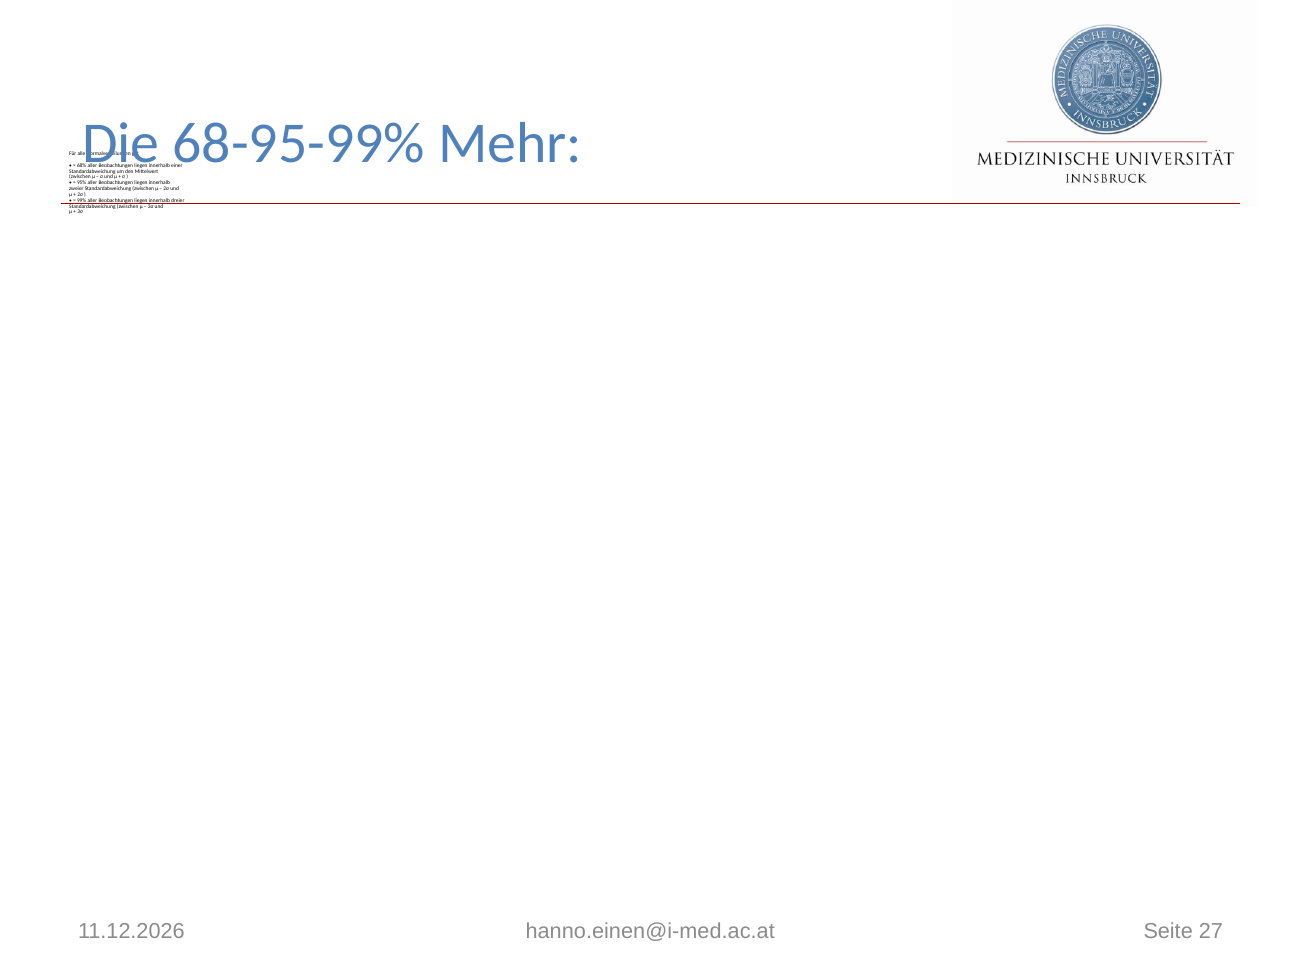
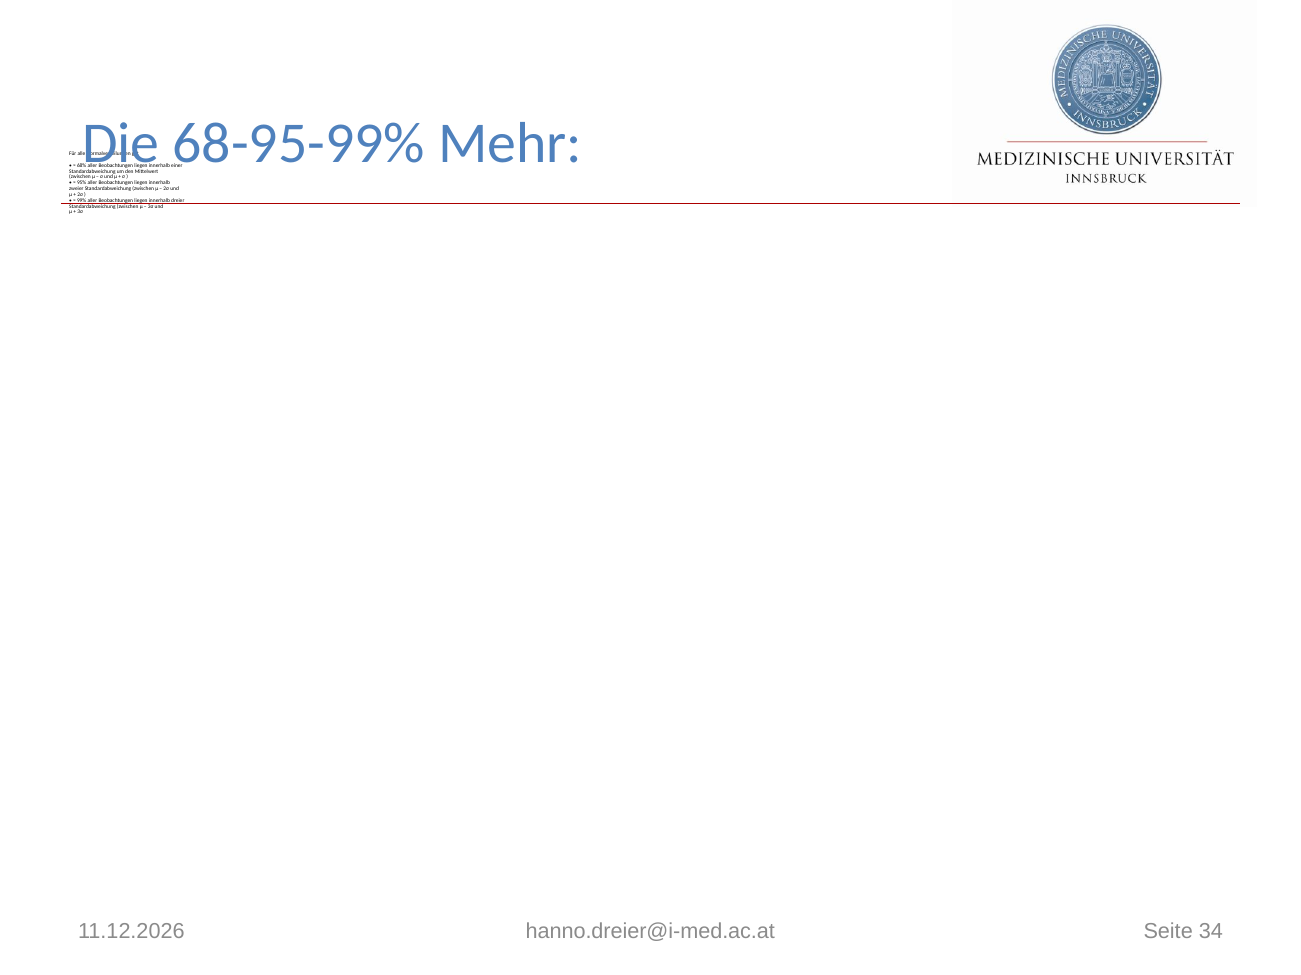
hanno.einen@i-med.ac.at: hanno.einen@i-med.ac.at -> hanno.dreier@i-med.ac.at
27: 27 -> 34
